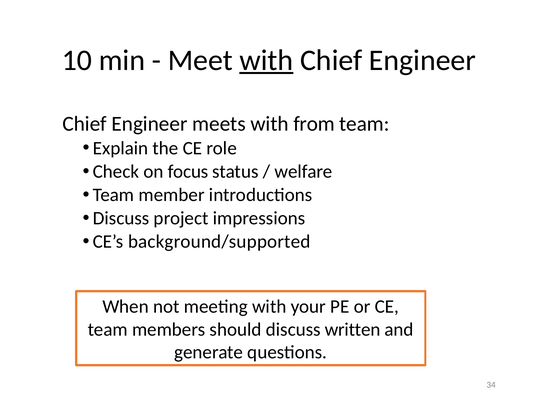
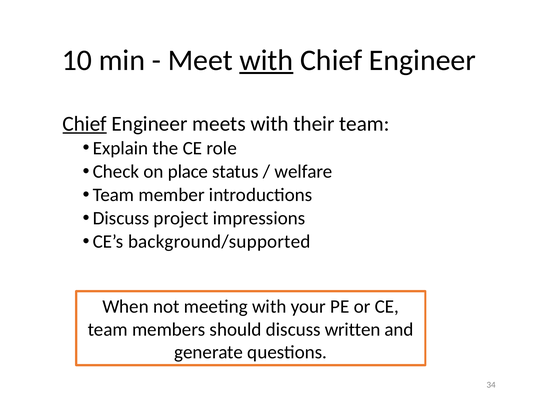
Chief at (85, 124) underline: none -> present
from: from -> their
focus: focus -> place
